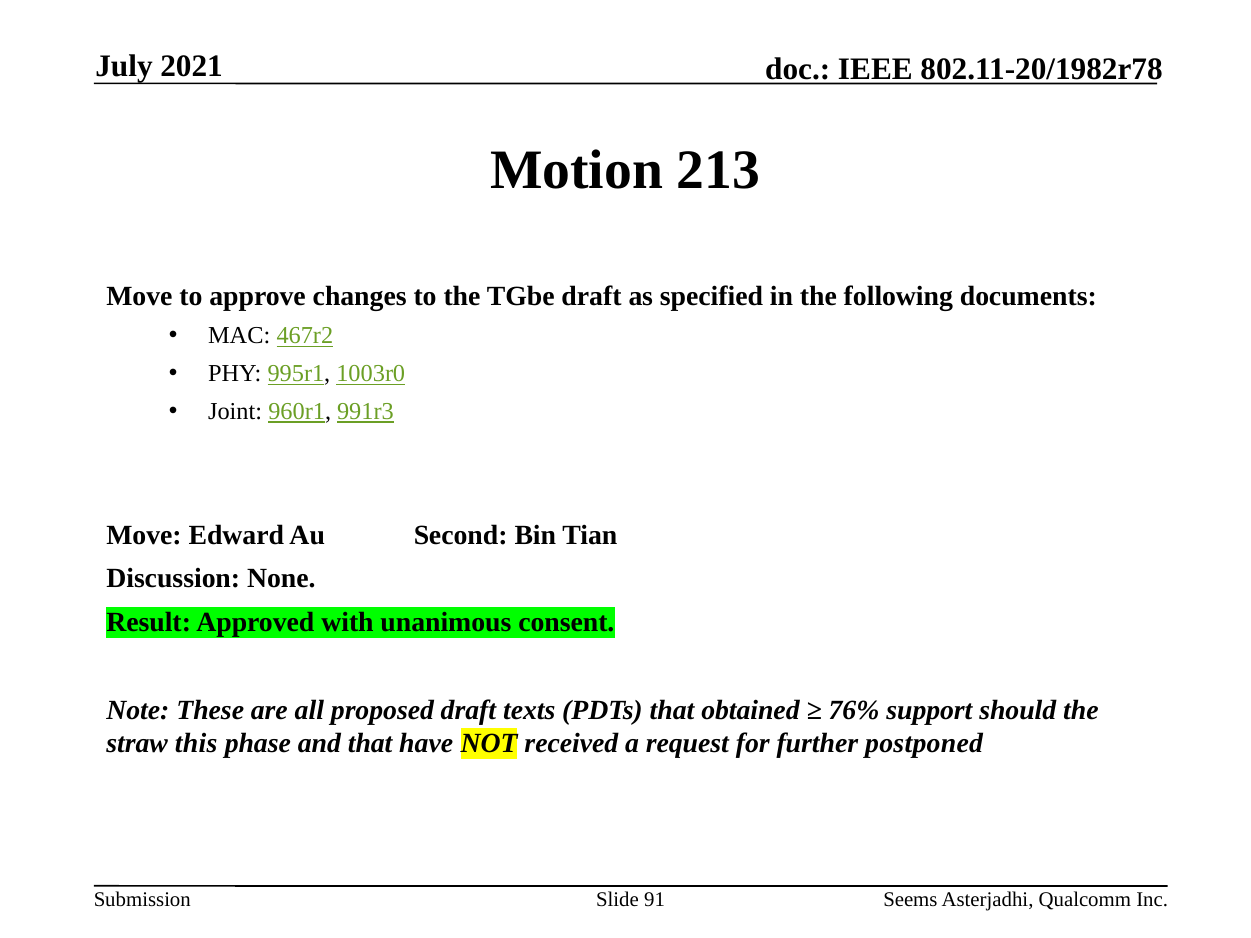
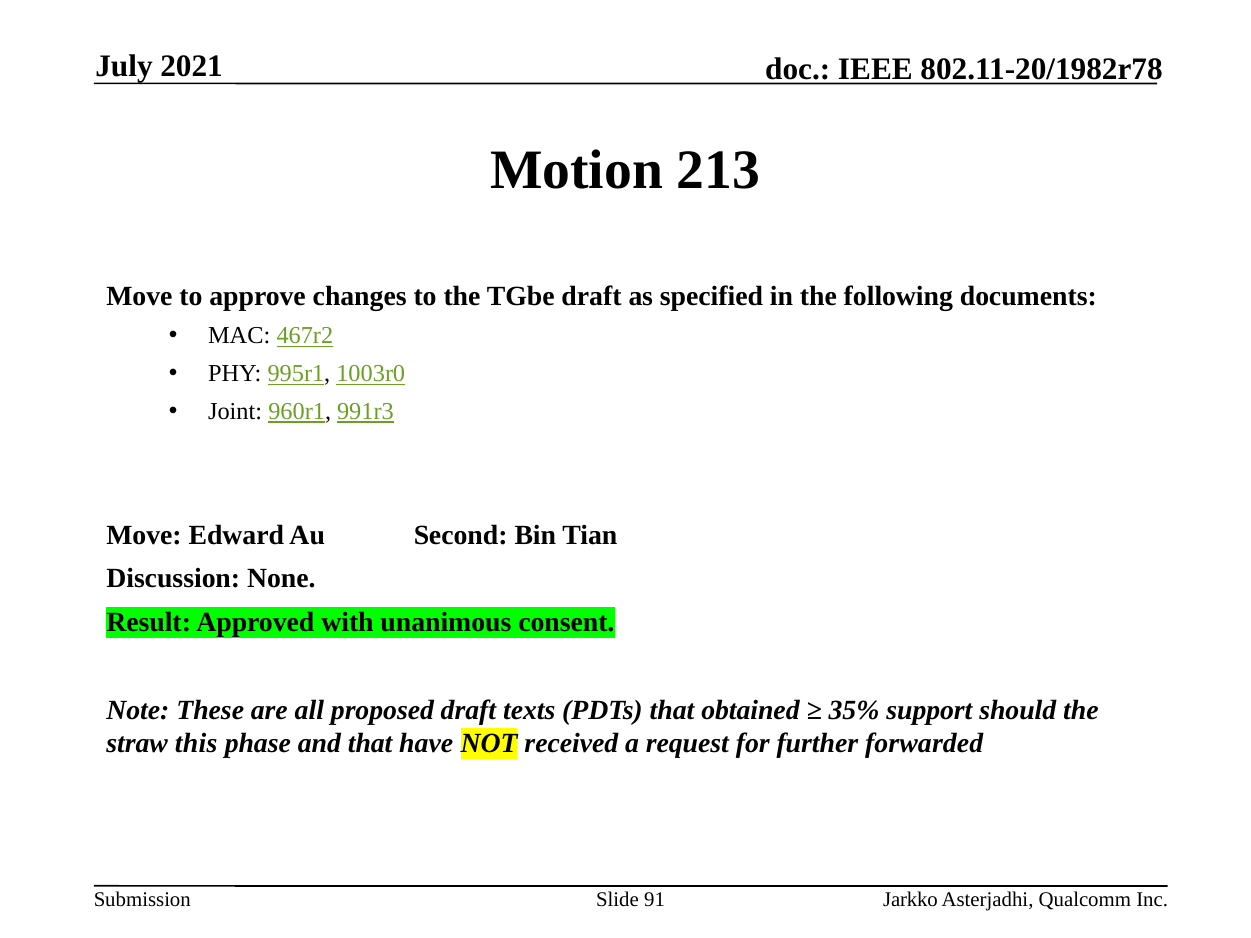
76%: 76% -> 35%
postponed: postponed -> forwarded
Seems: Seems -> Jarkko
